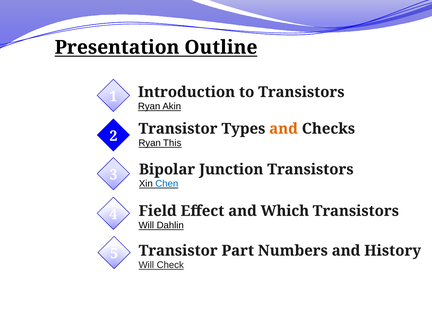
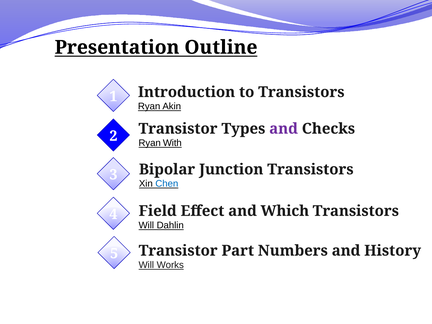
and at (284, 129) colour: orange -> purple
This: This -> With
Check: Check -> Works
